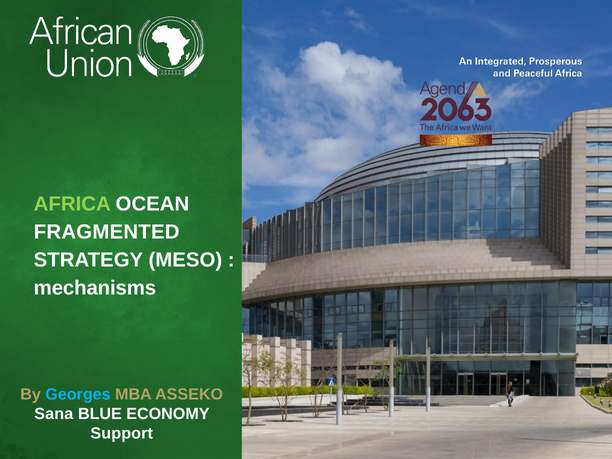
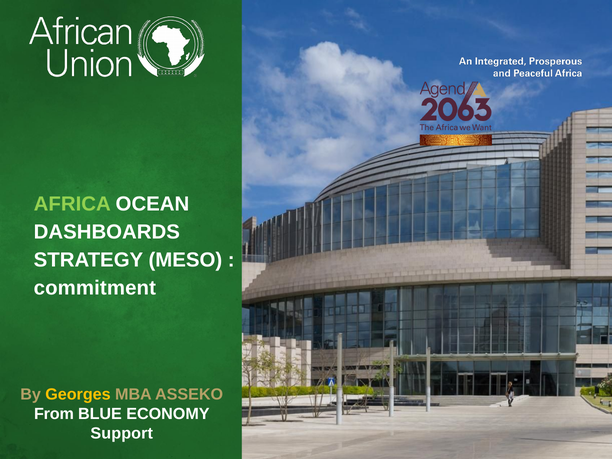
FRAGMENTED: FRAGMENTED -> DASHBOARDS
mechanisms: mechanisms -> commitment
Georges colour: light blue -> yellow
Sana: Sana -> From
